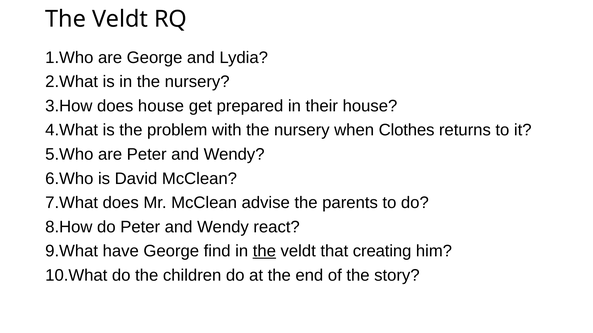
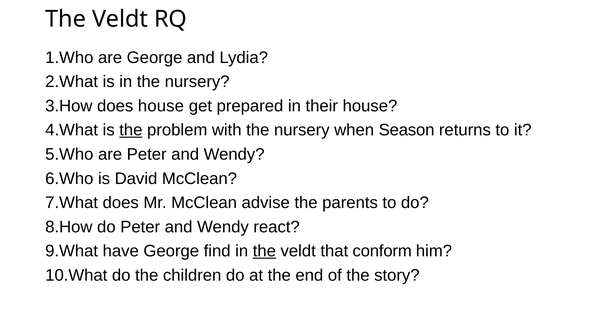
the at (131, 130) underline: none -> present
Clothes: Clothes -> Season
creating: creating -> conform
